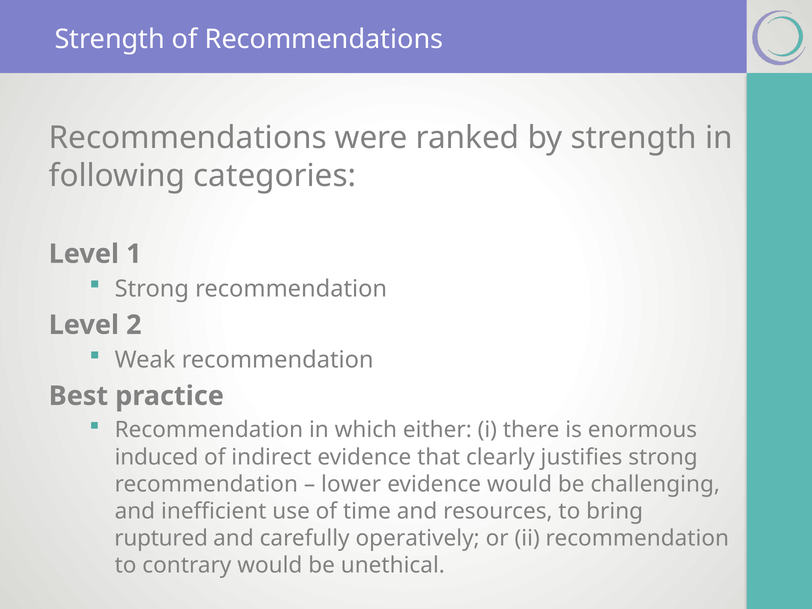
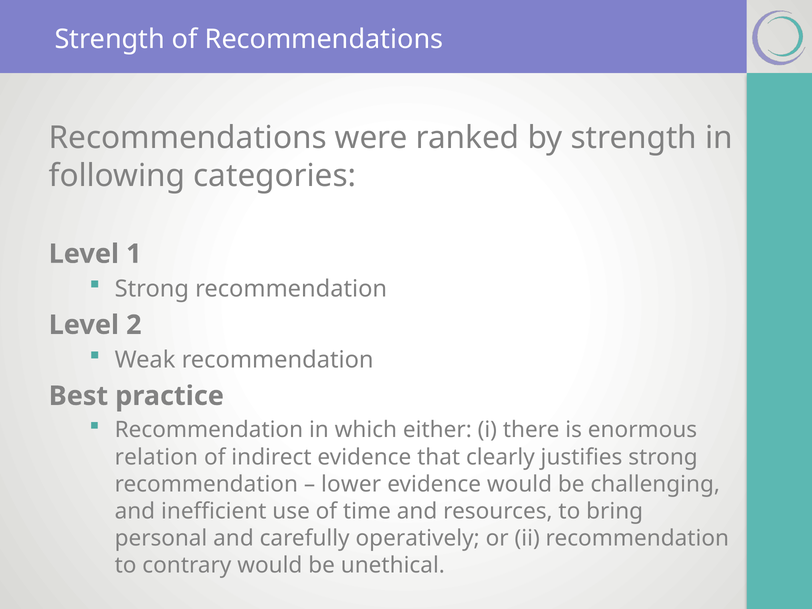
induced: induced -> relation
ruptured: ruptured -> personal
